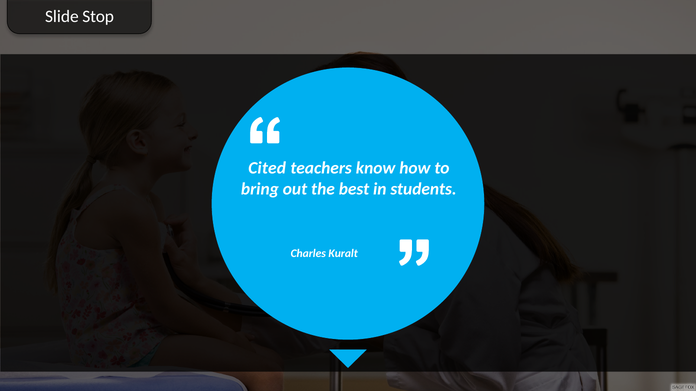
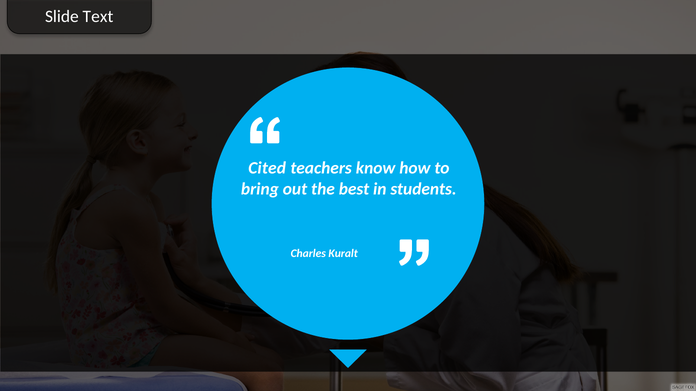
Stop: Stop -> Text
